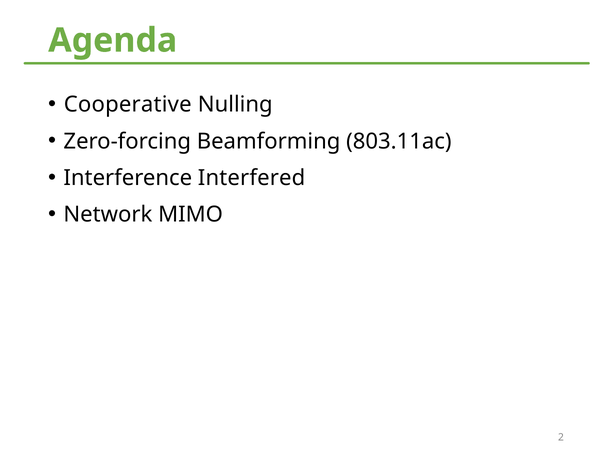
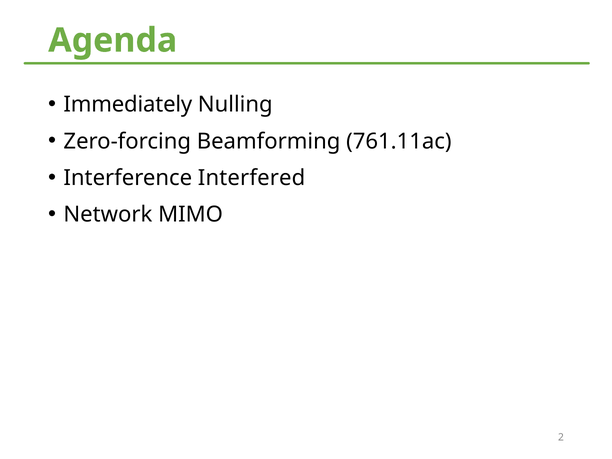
Cooperative: Cooperative -> Immediately
803.11ac: 803.11ac -> 761.11ac
